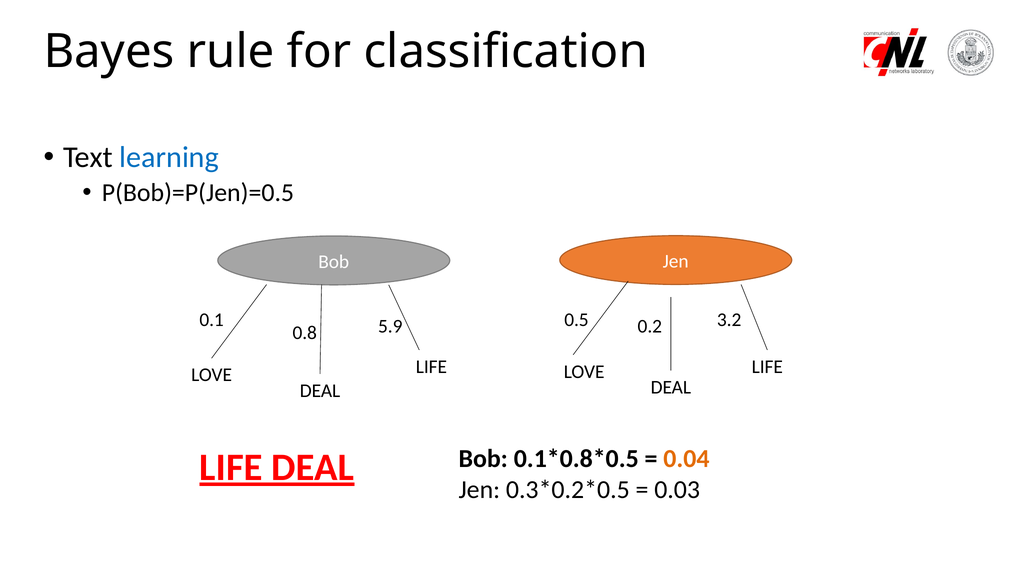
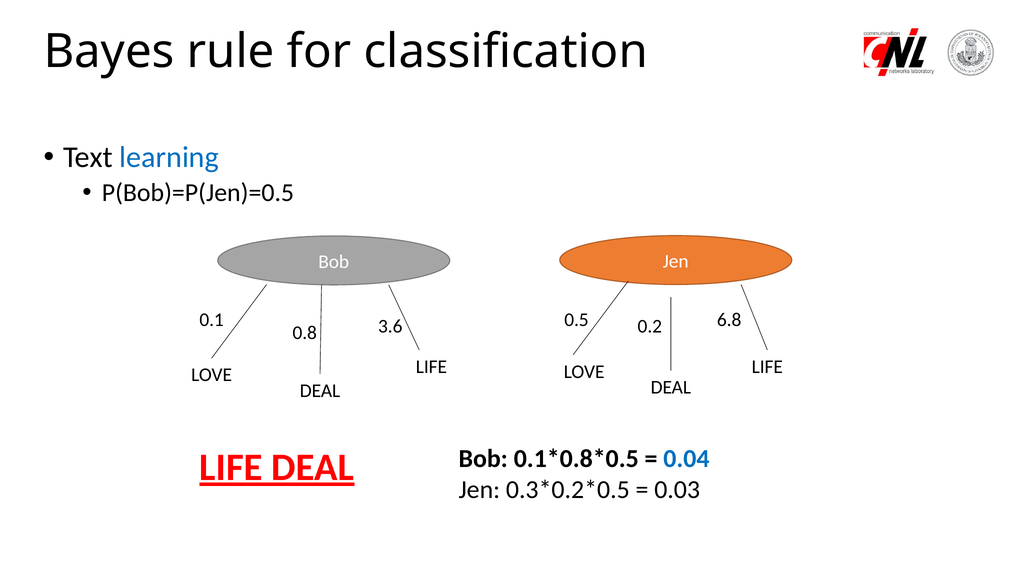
5.9: 5.9 -> 3.6
3.2: 3.2 -> 6.8
0.04 colour: orange -> blue
